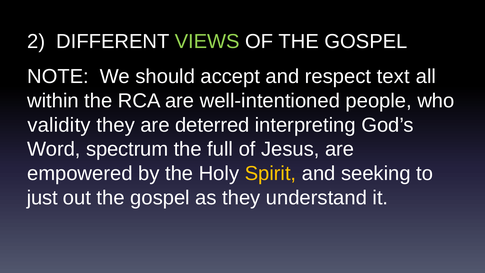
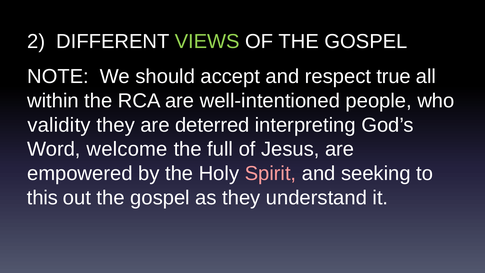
text: text -> true
spectrum: spectrum -> welcome
Spirit colour: yellow -> pink
just: just -> this
